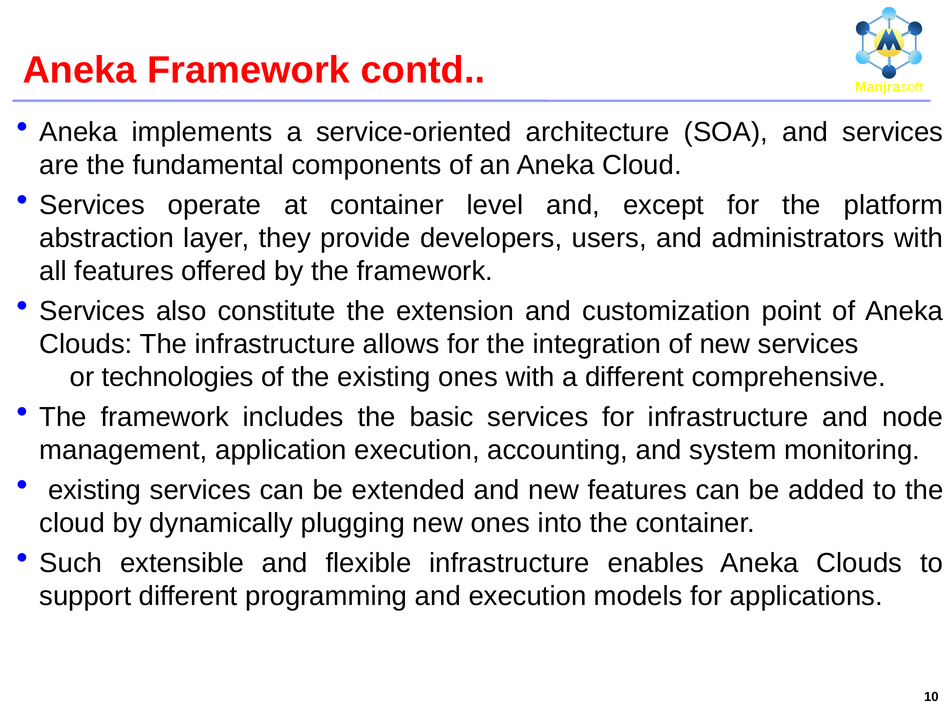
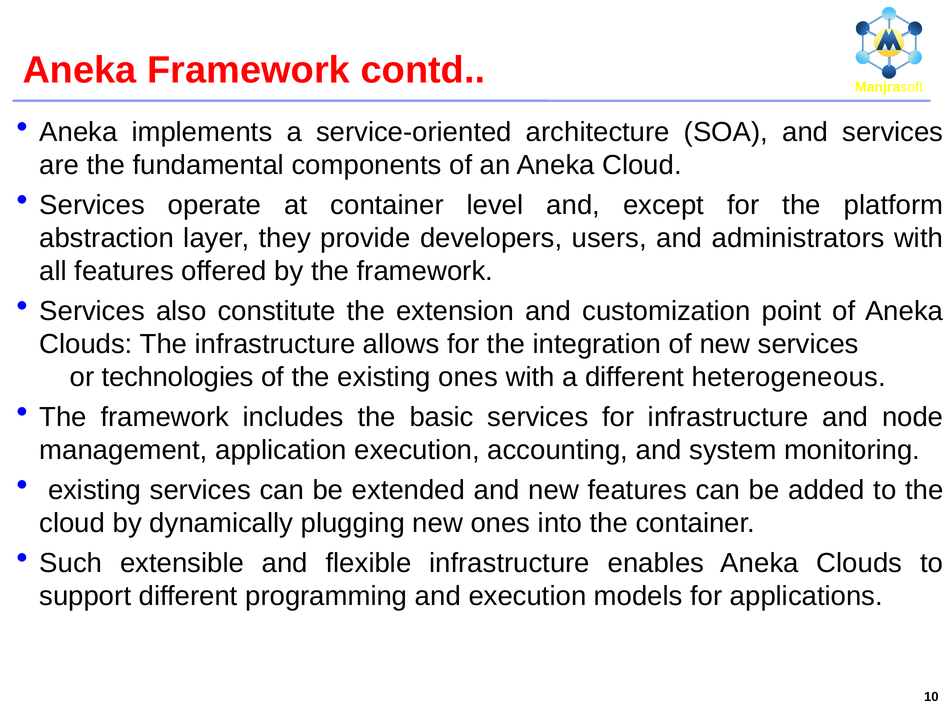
comprehensive: comprehensive -> heterogeneous
